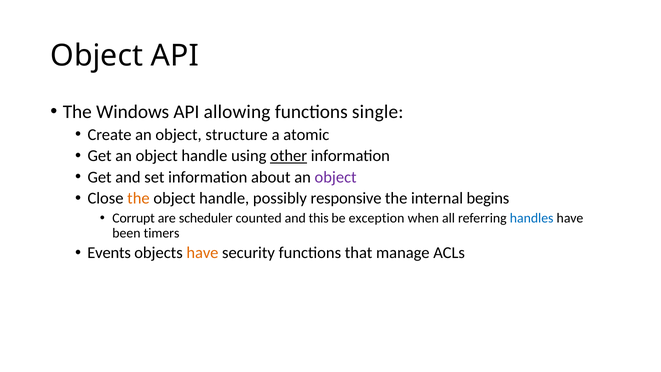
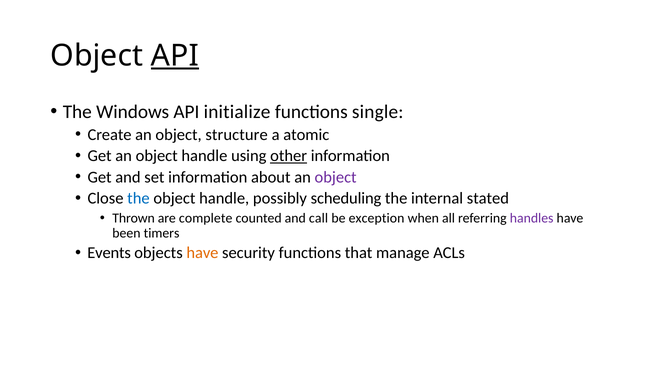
API at (175, 56) underline: none -> present
allowing: allowing -> initialize
the at (138, 198) colour: orange -> blue
responsive: responsive -> scheduling
begins: begins -> stated
Corrupt: Corrupt -> Thrown
scheduler: scheduler -> complete
this: this -> call
handles colour: blue -> purple
